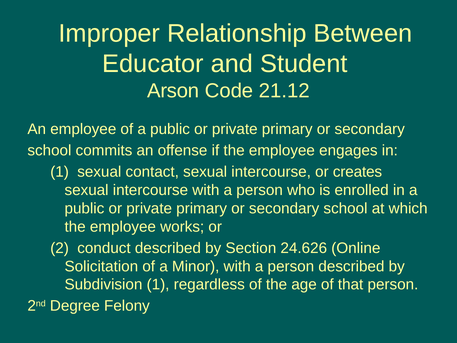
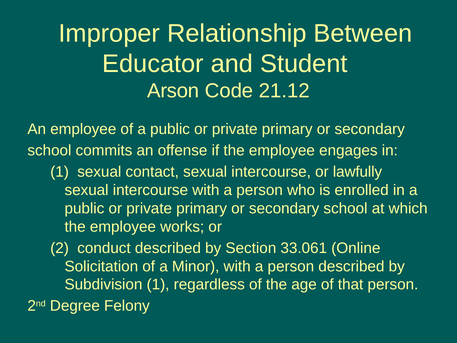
creates: creates -> lawfully
24.626: 24.626 -> 33.061
